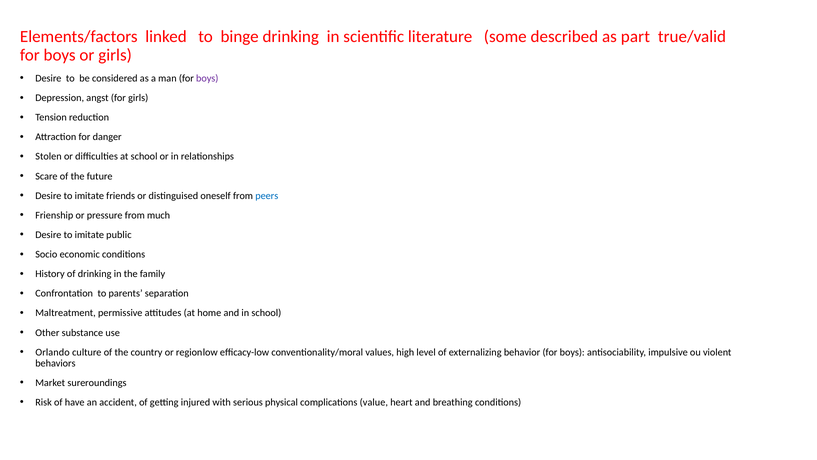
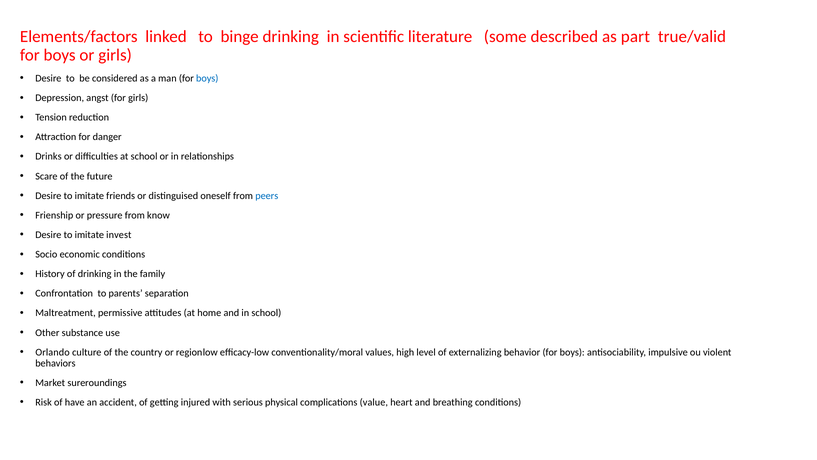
boys at (207, 78) colour: purple -> blue
Stolen: Stolen -> Drinks
much: much -> know
public: public -> invest
